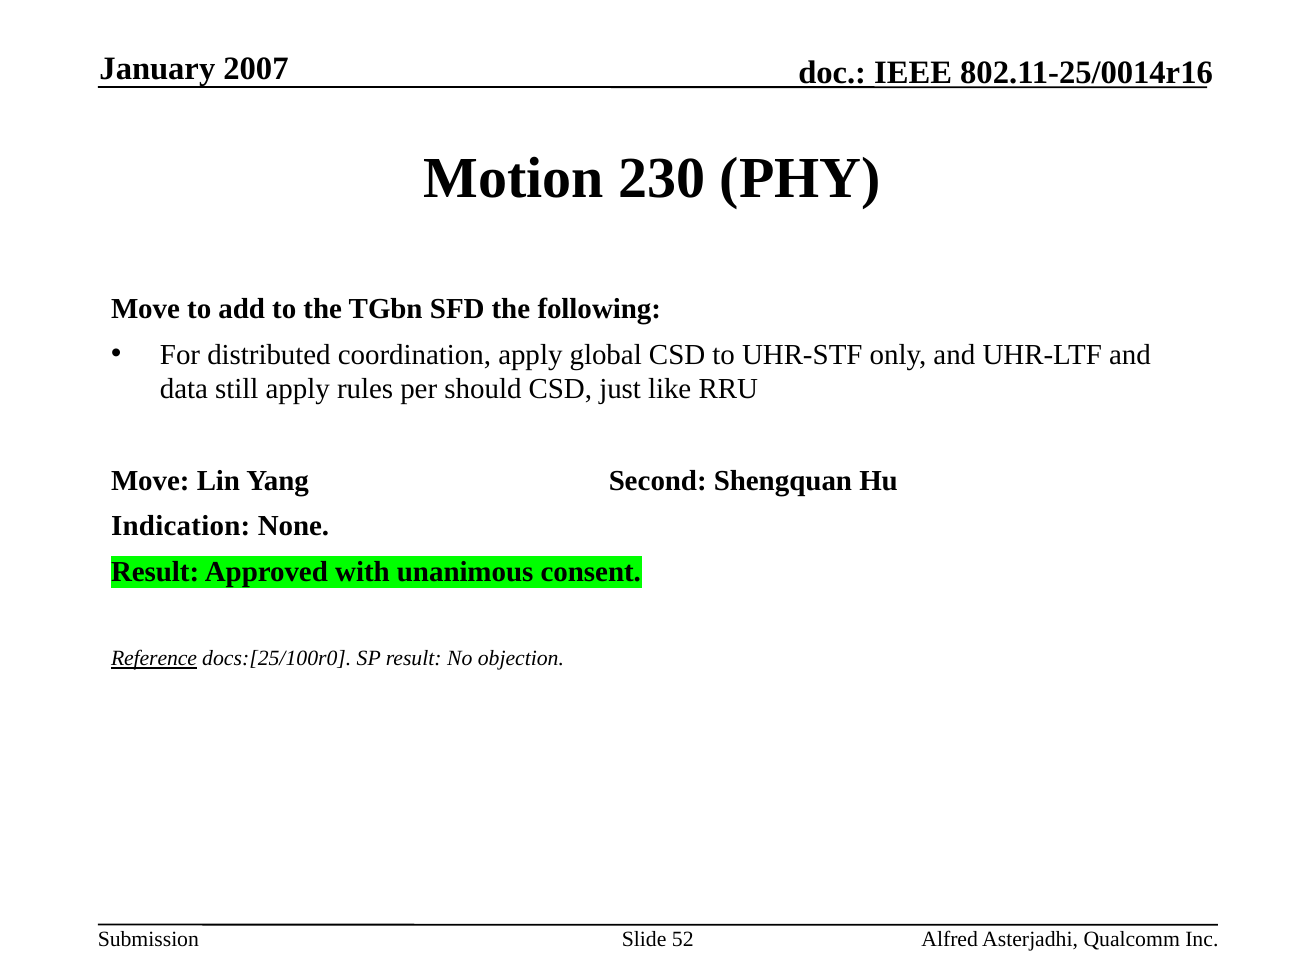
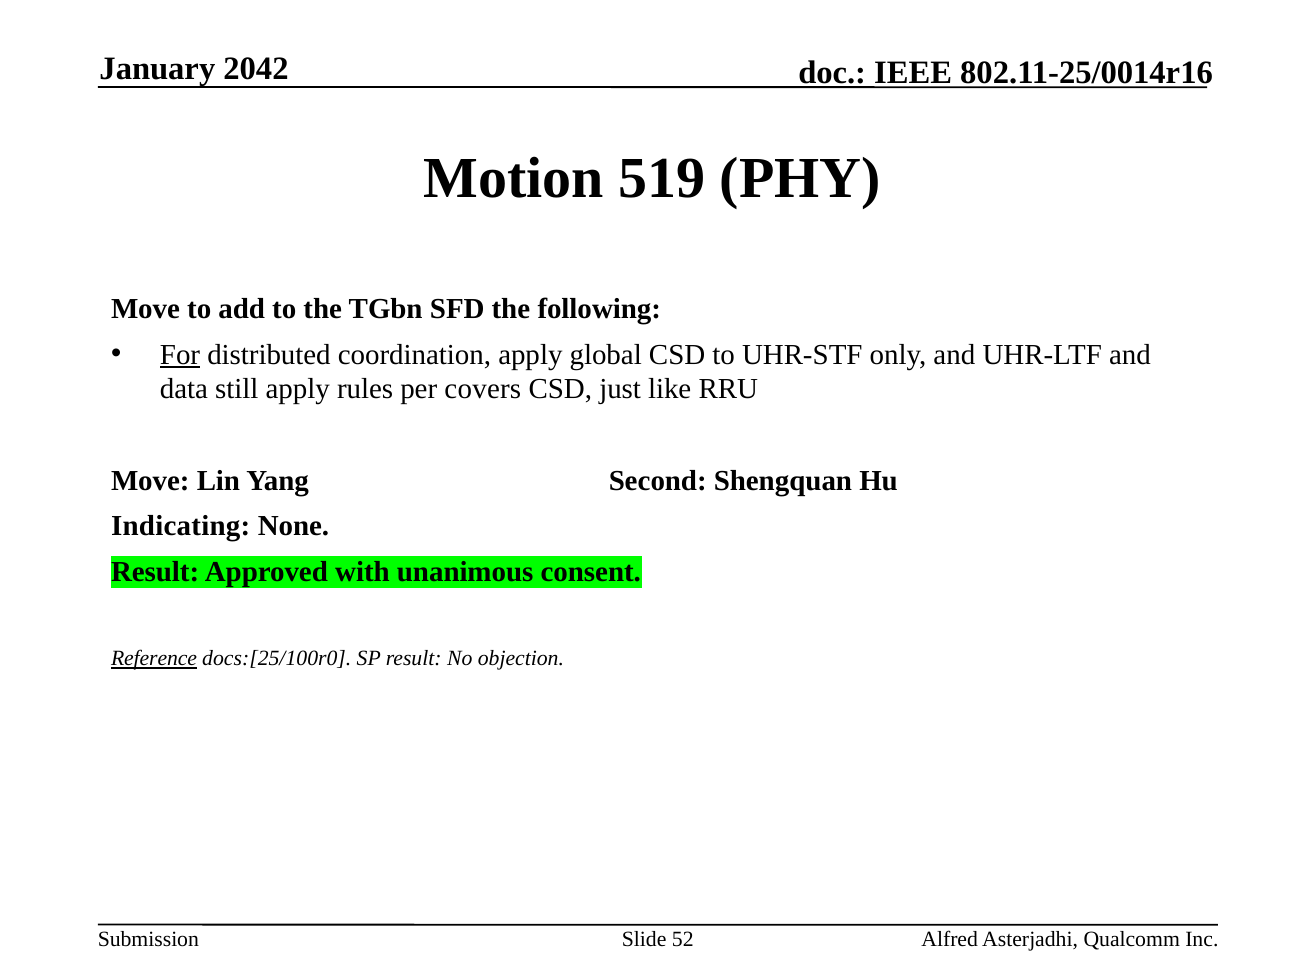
2007: 2007 -> 2042
230: 230 -> 519
For underline: none -> present
should: should -> covers
Indication: Indication -> Indicating
